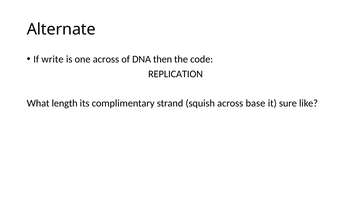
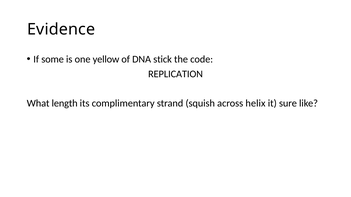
Alternate: Alternate -> Evidence
write: write -> some
one across: across -> yellow
then: then -> stick
base: base -> helix
